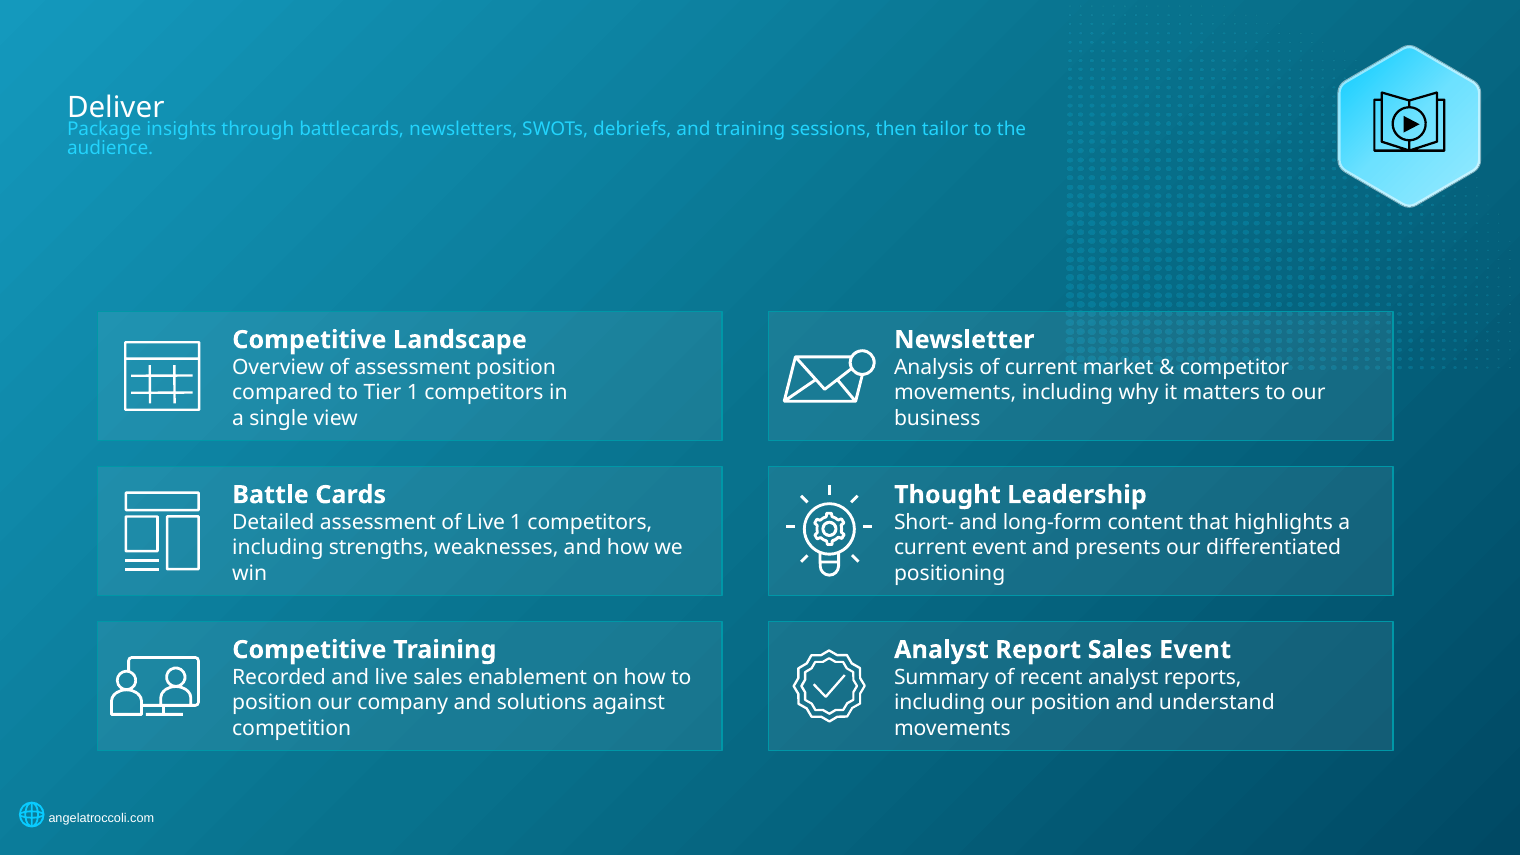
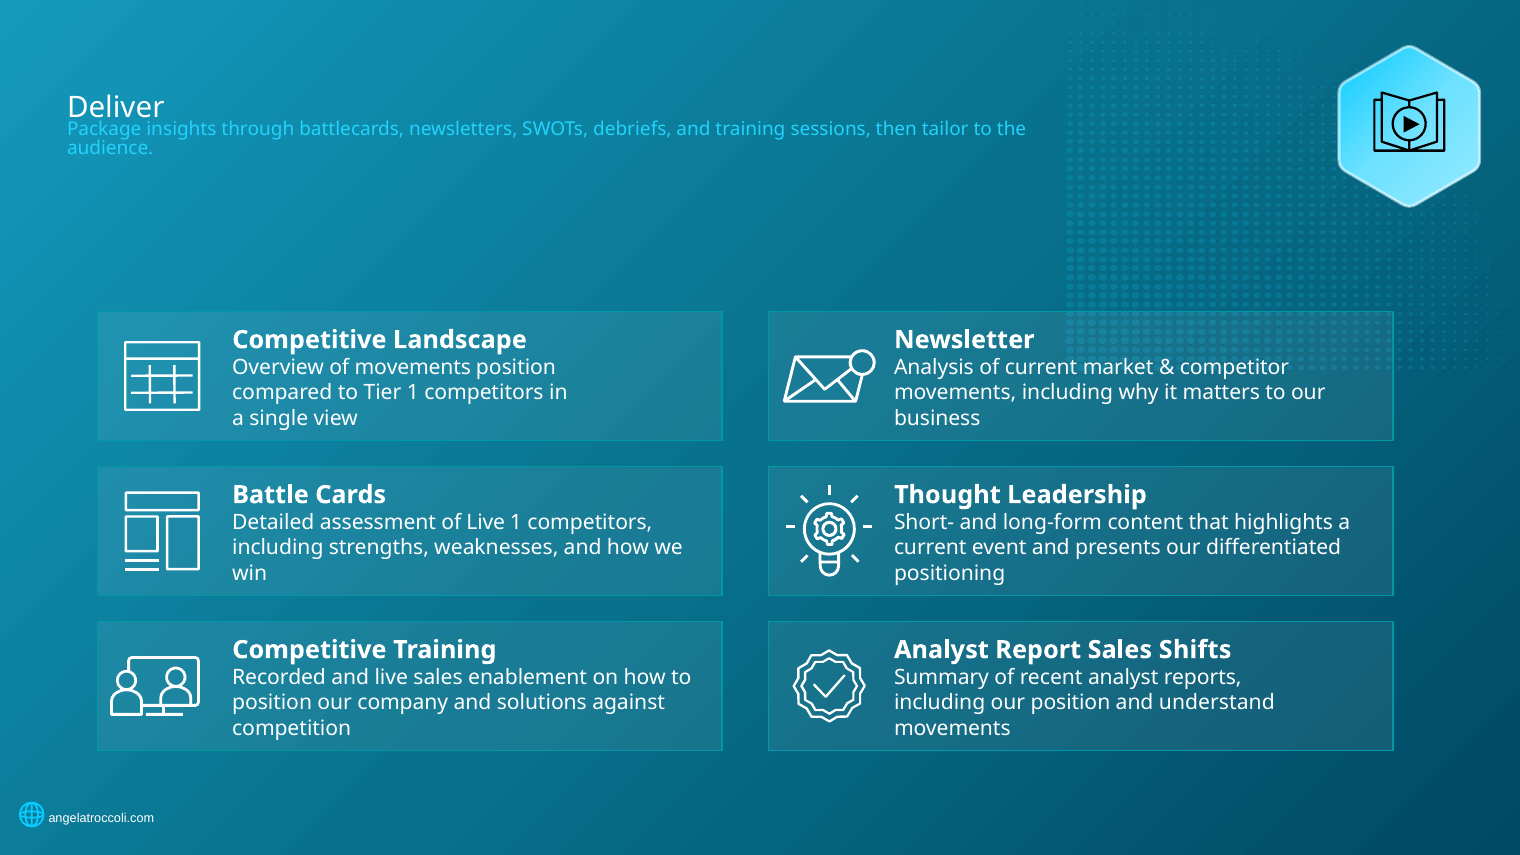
of assessment: assessment -> movements
Sales Event: Event -> Shifts
